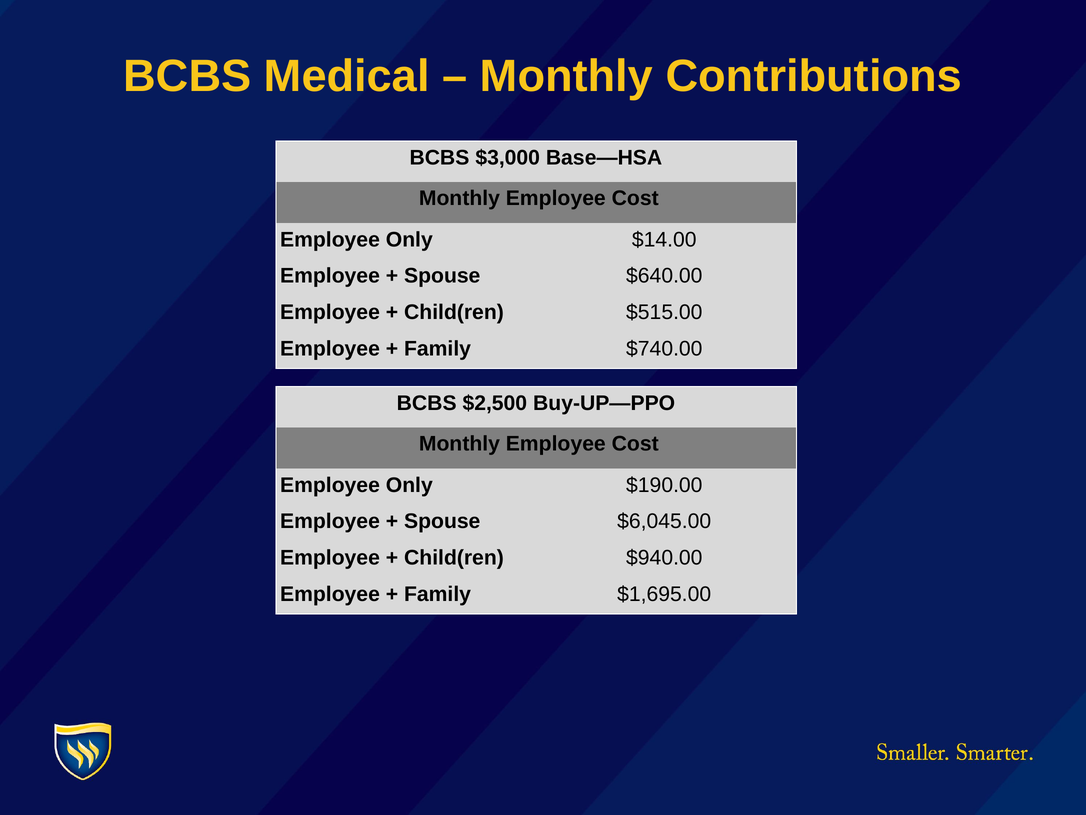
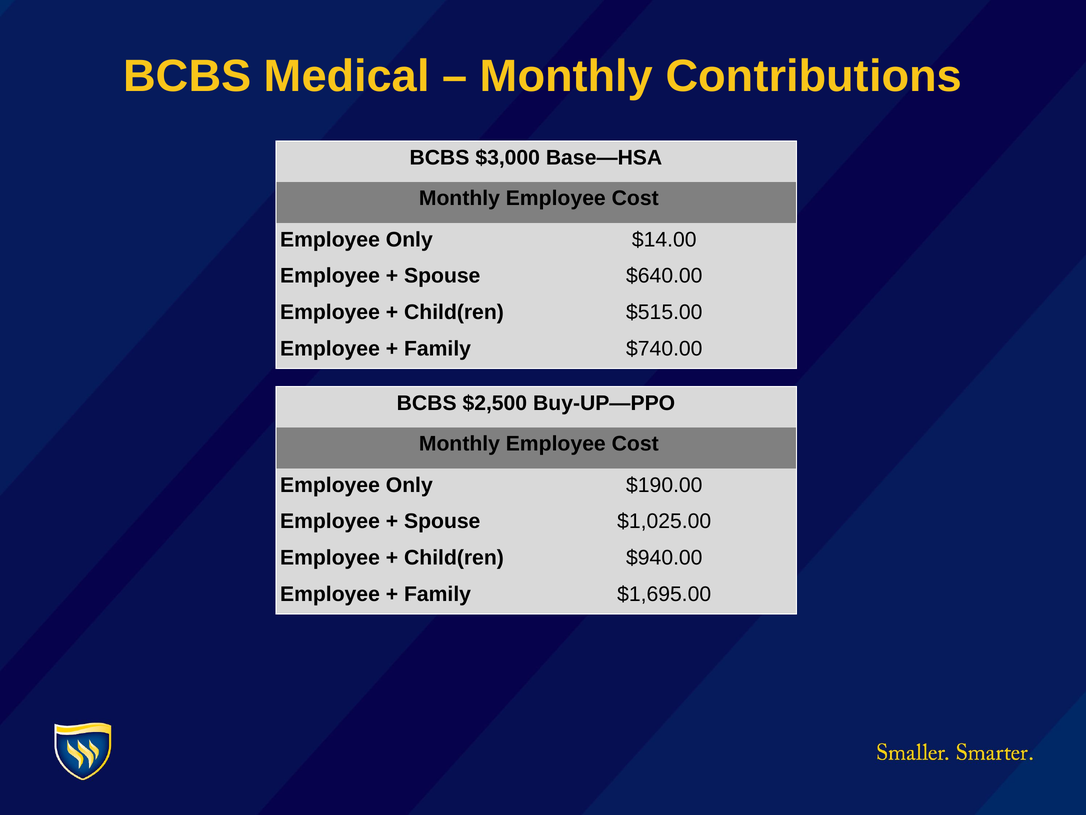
$6,045.00: $6,045.00 -> $1,025.00
